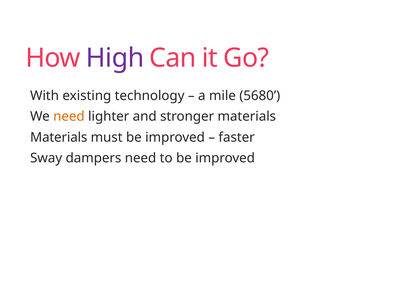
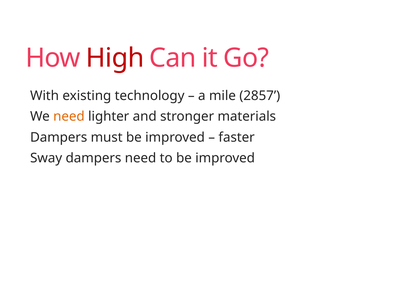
High colour: purple -> red
5680: 5680 -> 2857
Materials at (59, 137): Materials -> Dampers
